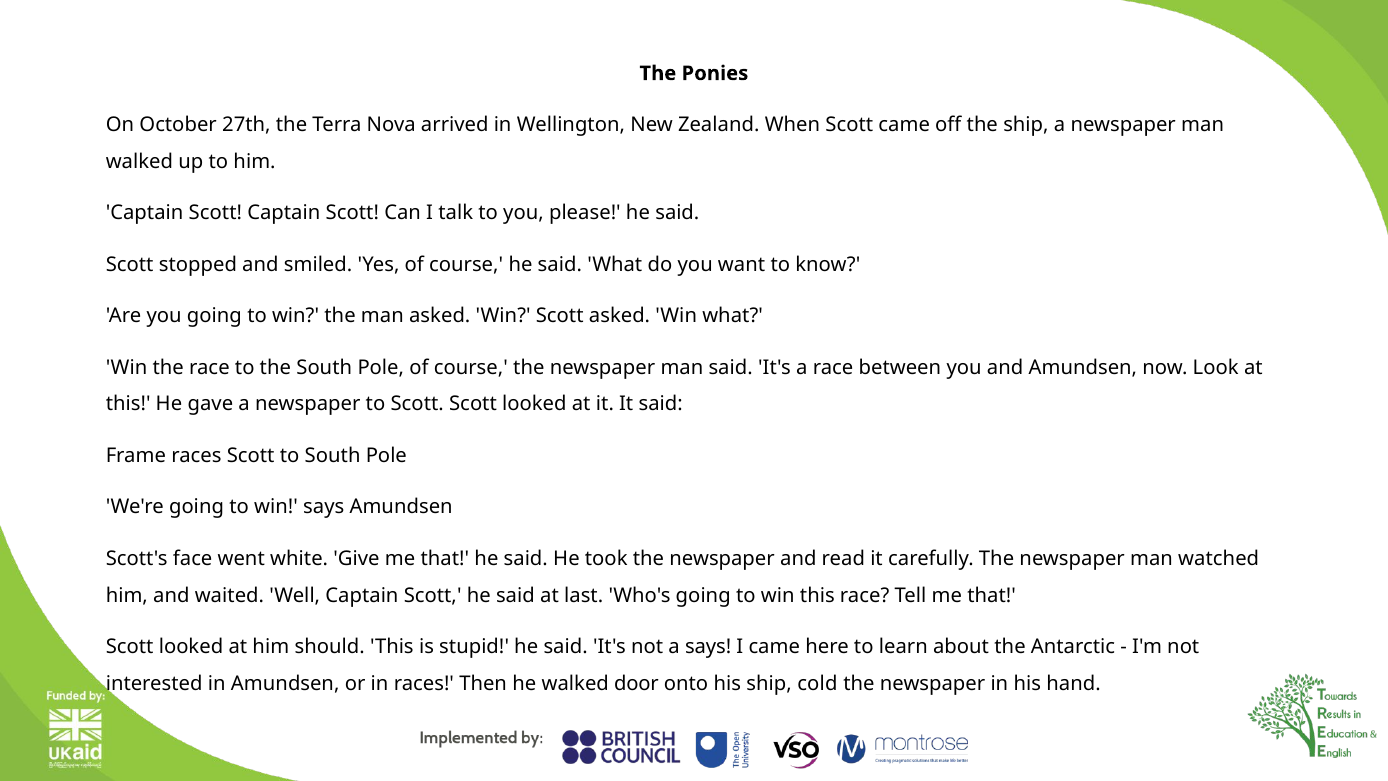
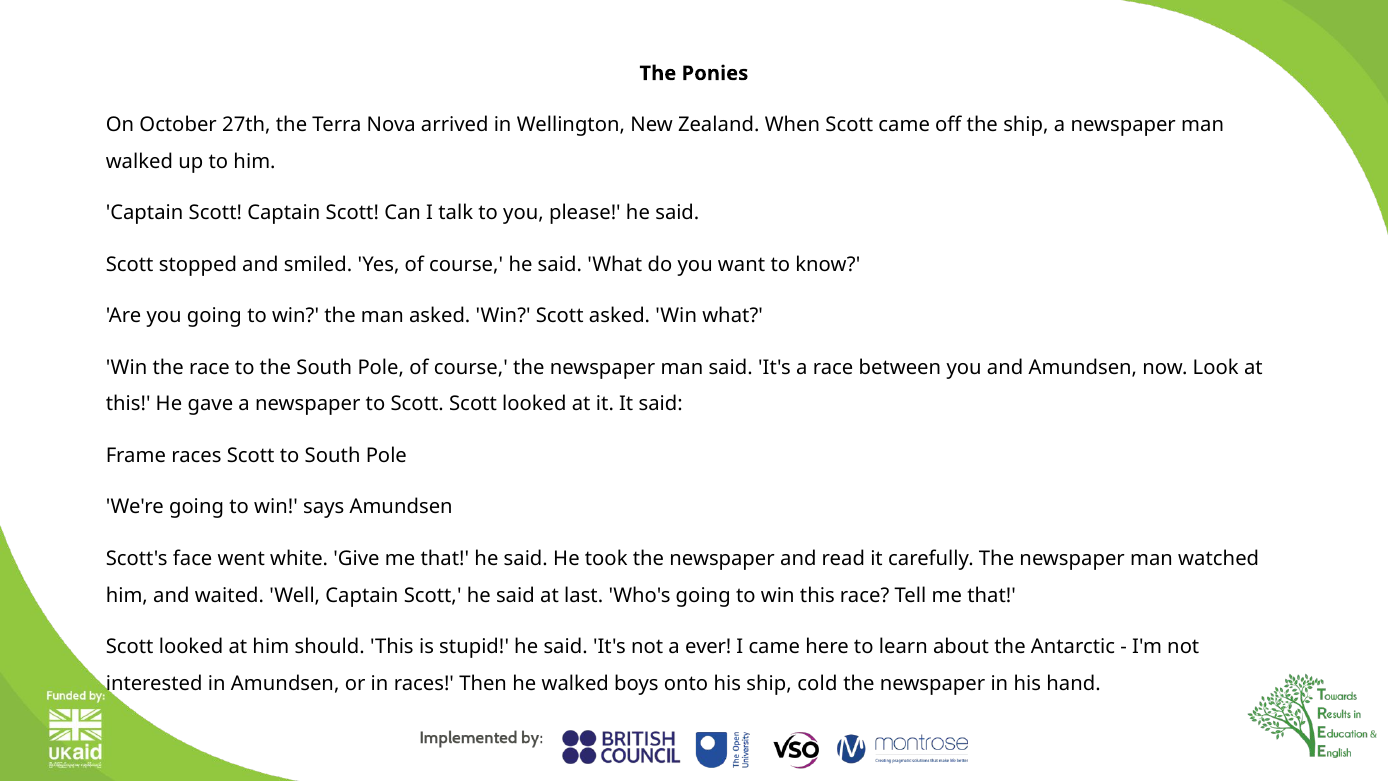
a says: says -> ever
door: door -> boys
